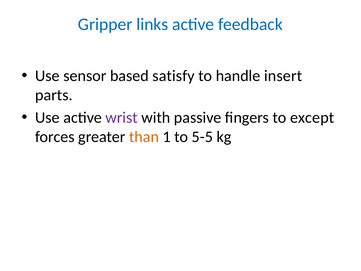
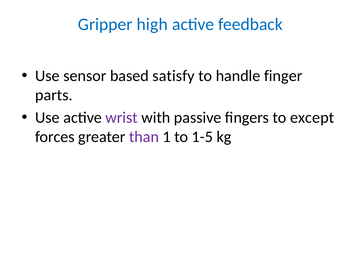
links: links -> high
insert: insert -> finger
than colour: orange -> purple
5-5: 5-5 -> 1-5
